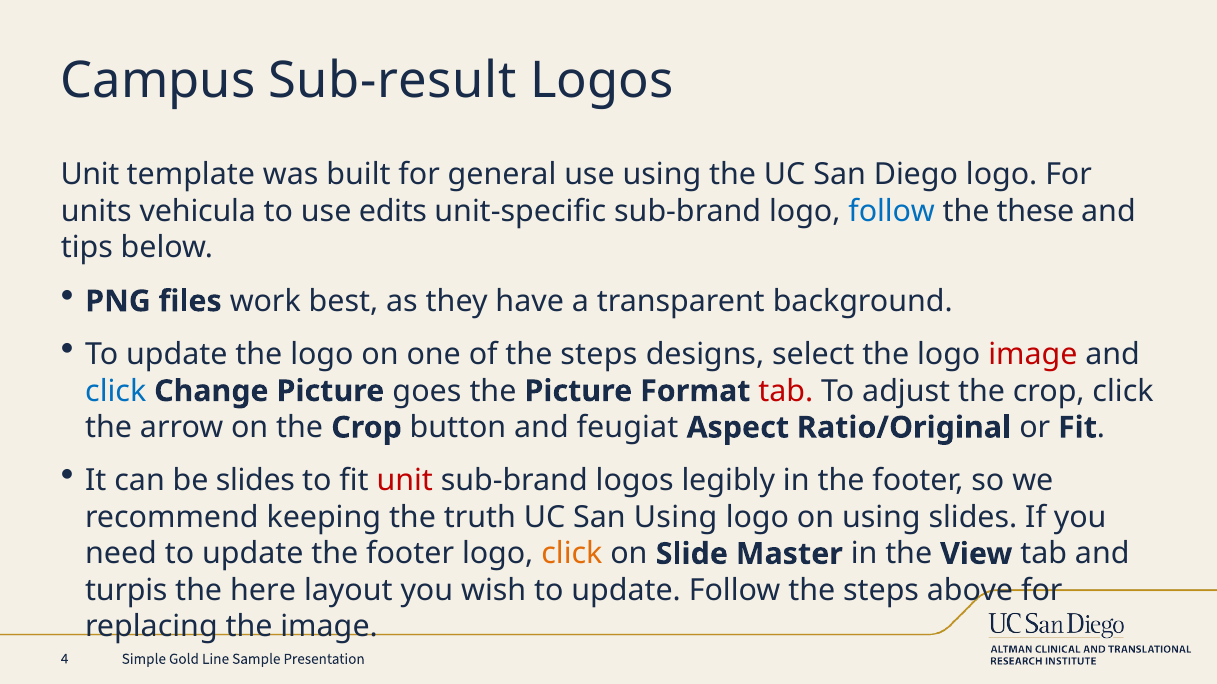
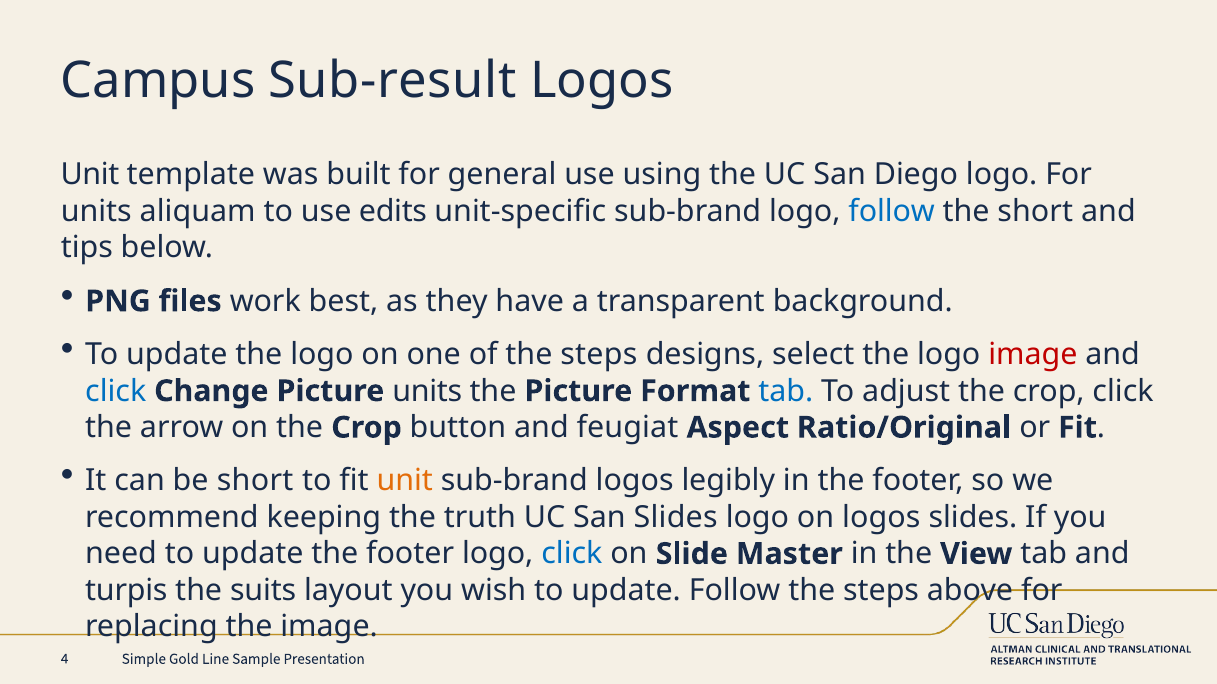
vehicula: vehicula -> aliquam
the these: these -> short
Picture goes: goes -> units
tab at (786, 391) colour: red -> blue
be slides: slides -> short
unit at (405, 481) colour: red -> orange
San Using: Using -> Slides
on using: using -> logos
click at (572, 554) colour: orange -> blue
here: here -> suits
